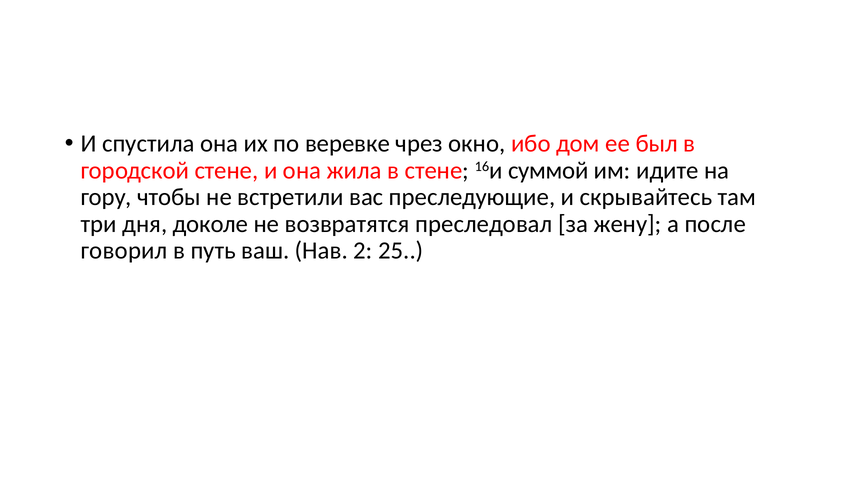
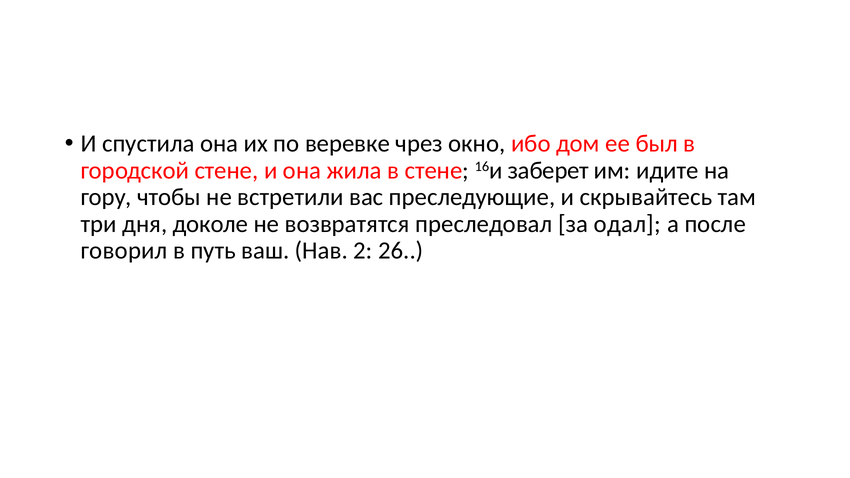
суммой: суммой -> заберет
жену: жену -> одал
25: 25 -> 26
